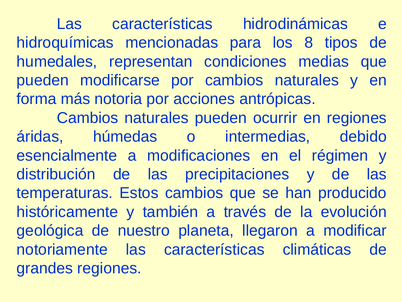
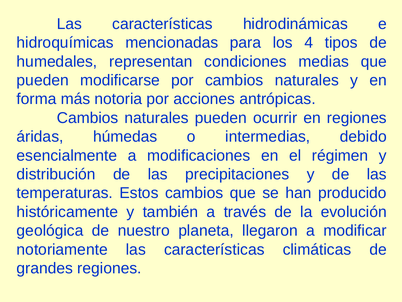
8: 8 -> 4
